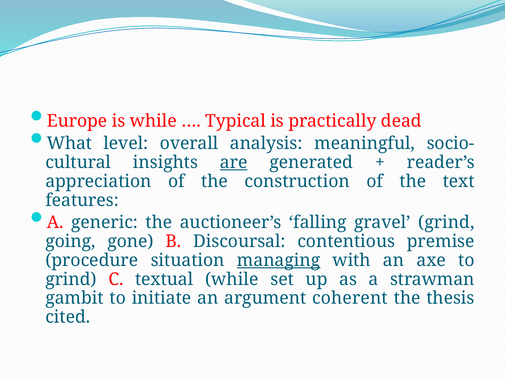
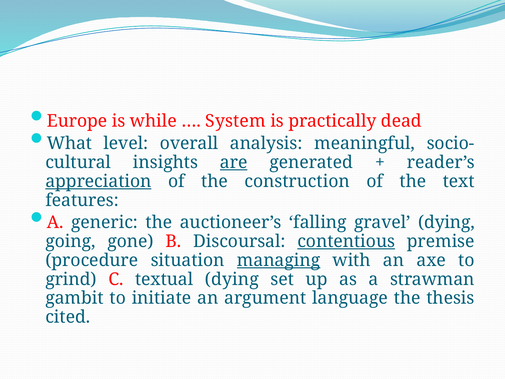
Typical: Typical -> System
appreciation underline: none -> present
gravel grind: grind -> dying
contentious underline: none -> present
textual while: while -> dying
coherent: coherent -> language
